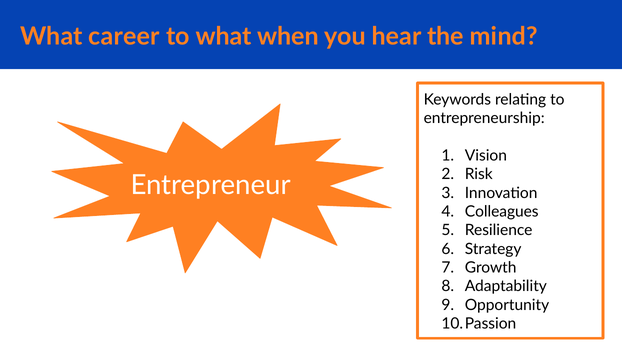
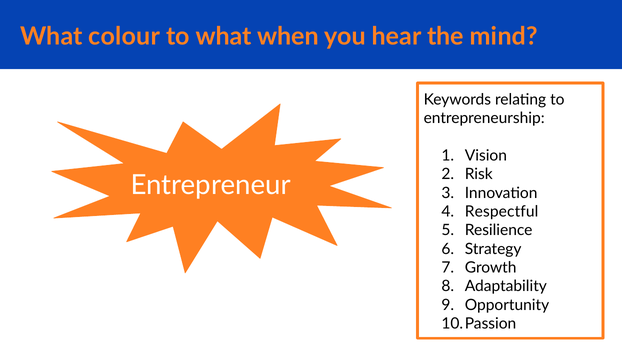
career: career -> colour
Colleagues: Colleagues -> Respectful
